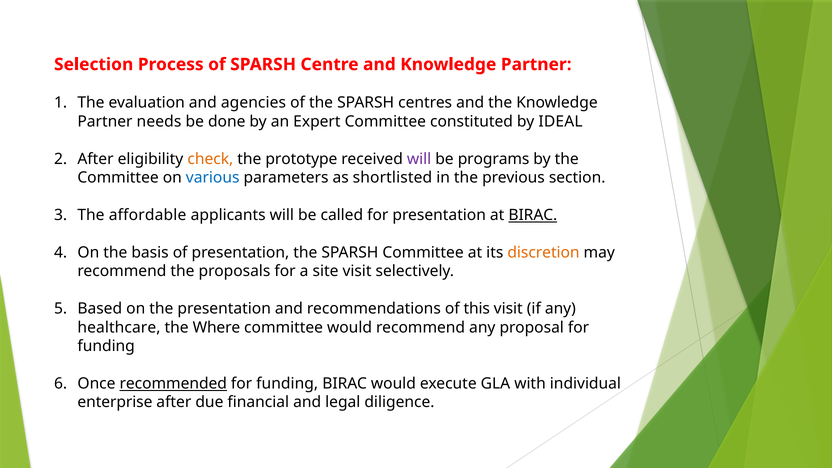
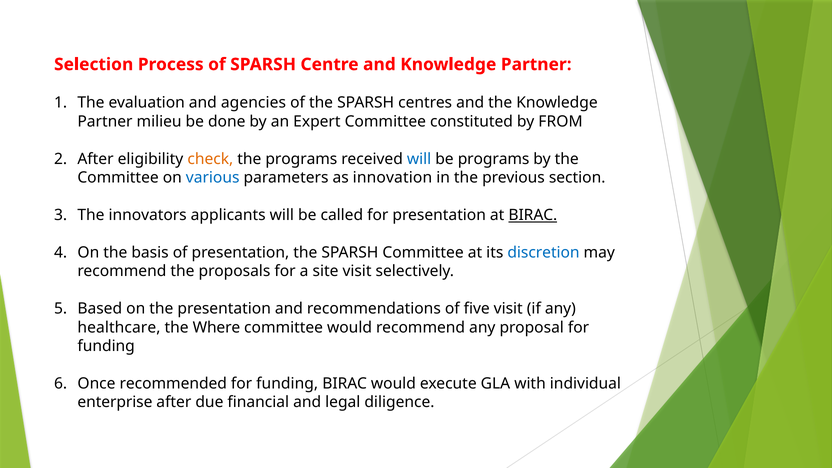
needs: needs -> milieu
IDEAL: IDEAL -> FROM
the prototype: prototype -> programs
will at (419, 159) colour: purple -> blue
shortlisted: shortlisted -> innovation
affordable: affordable -> innovators
discretion colour: orange -> blue
this: this -> five
recommended underline: present -> none
